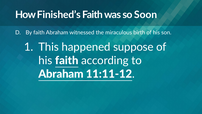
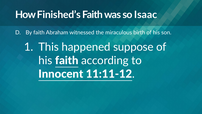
Soon: Soon -> Isaac
Abraham at (61, 74): Abraham -> Innocent
